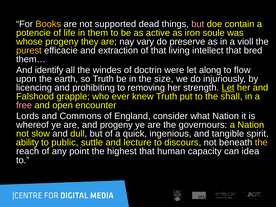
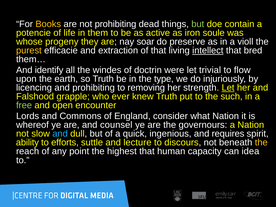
not supported: supported -> prohibiting
but at (198, 24) colour: pink -> light green
vary: vary -> soar
intellect underline: none -> present
along: along -> trivial
size: size -> type
shall: shall -> such
free colour: pink -> light green
and progeny: progeny -> counsel
and at (60, 134) colour: white -> light blue
tangible: tangible -> requires
public: public -> efforts
